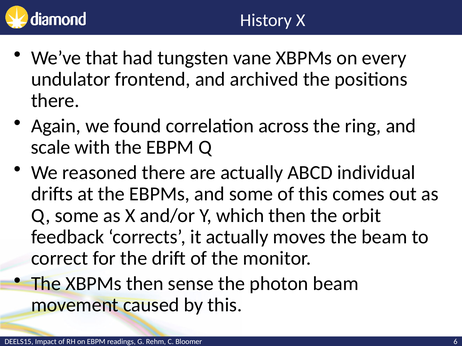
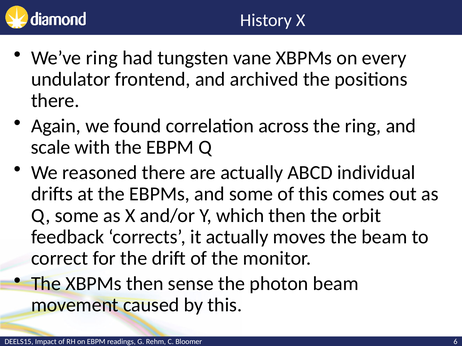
We’ve that: that -> ring
